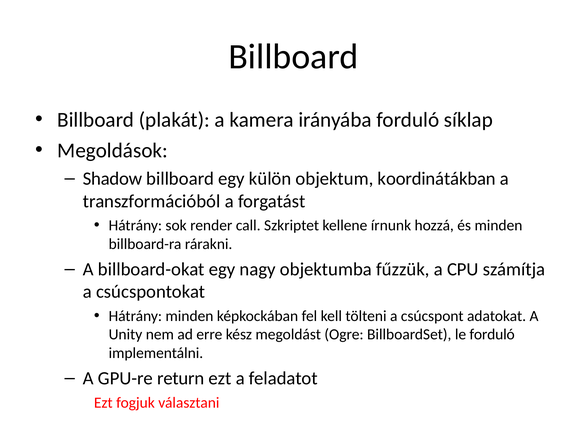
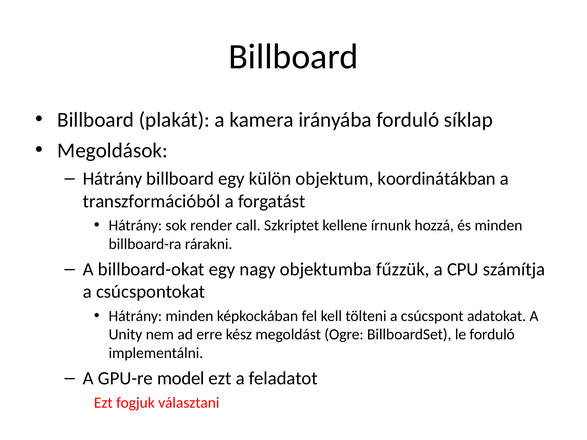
Shadow at (113, 179): Shadow -> Hátrány
return: return -> model
